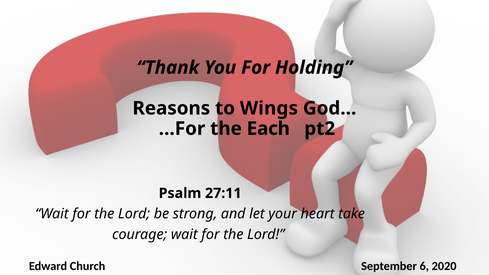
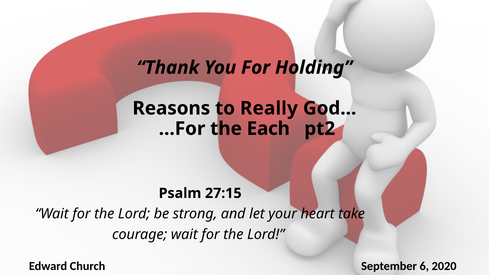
Wings: Wings -> Really
27:11: 27:11 -> 27:15
